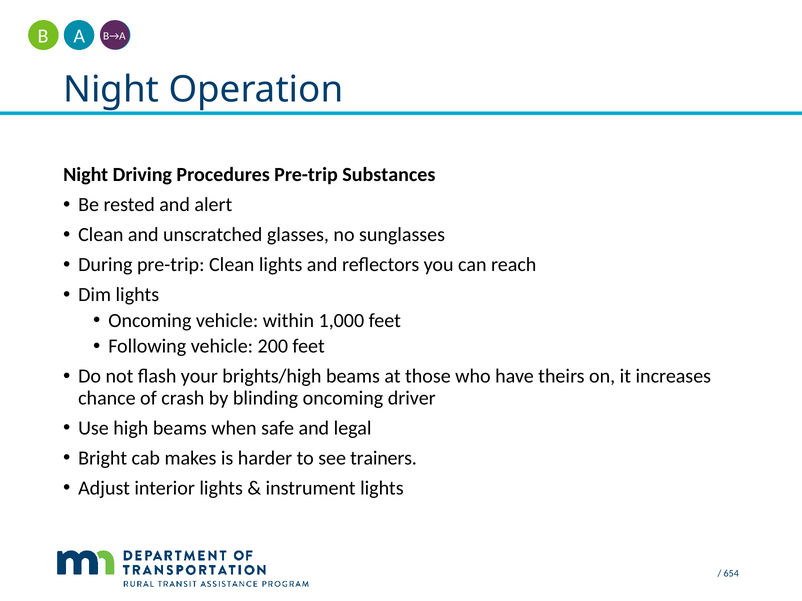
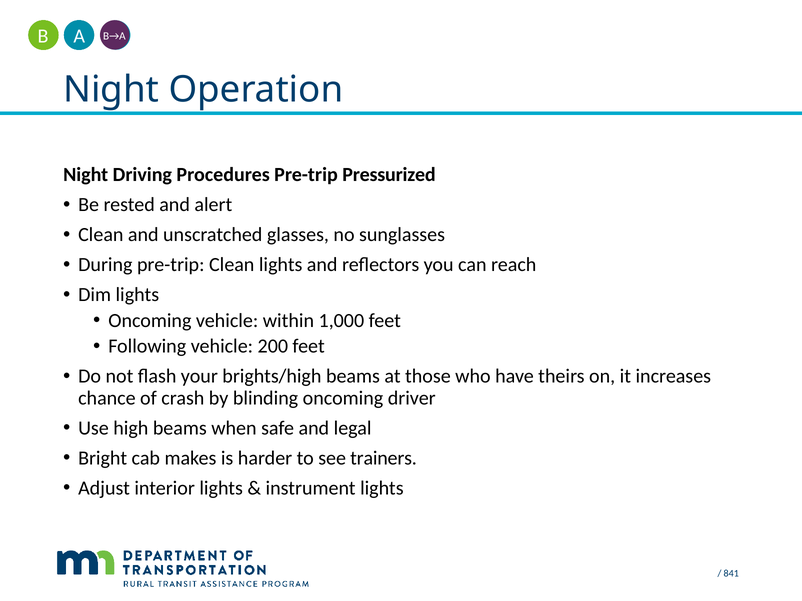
Substances: Substances -> Pressurized
654: 654 -> 841
